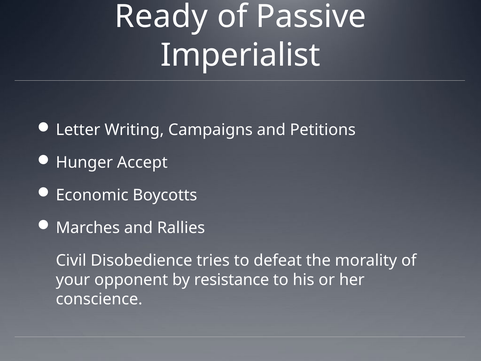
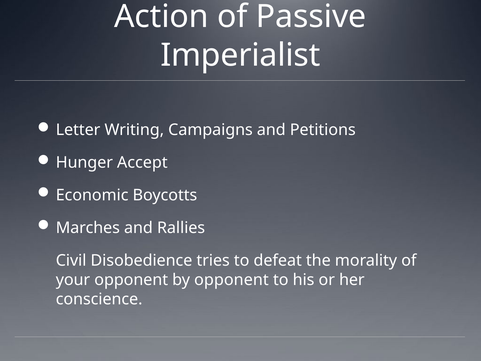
Ready: Ready -> Action
by resistance: resistance -> opponent
